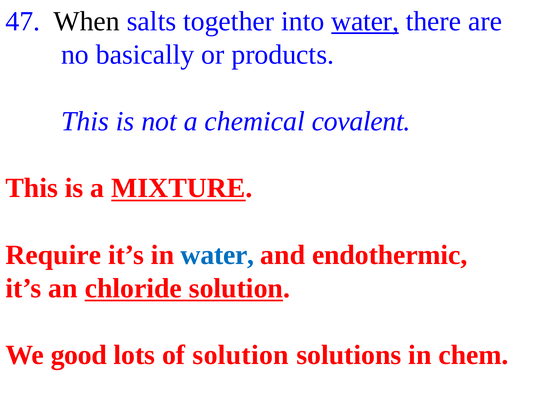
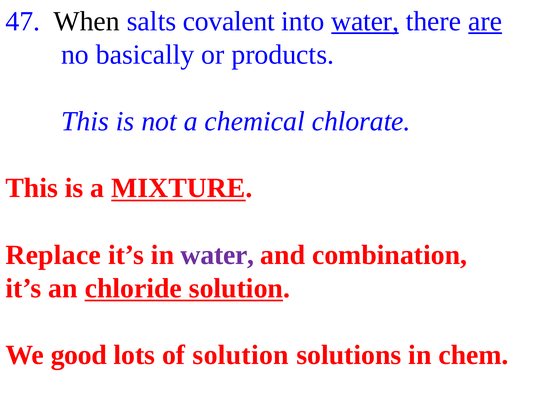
together: together -> covalent
are underline: none -> present
covalent: covalent -> chlorate
Require: Require -> Replace
water at (217, 255) colour: blue -> purple
endothermic: endothermic -> combination
